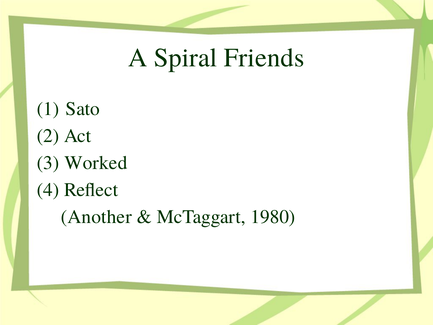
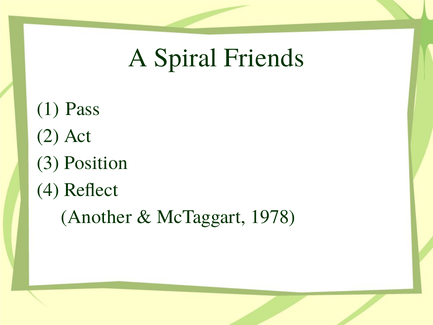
Sato: Sato -> Pass
Worked: Worked -> Position
1980: 1980 -> 1978
